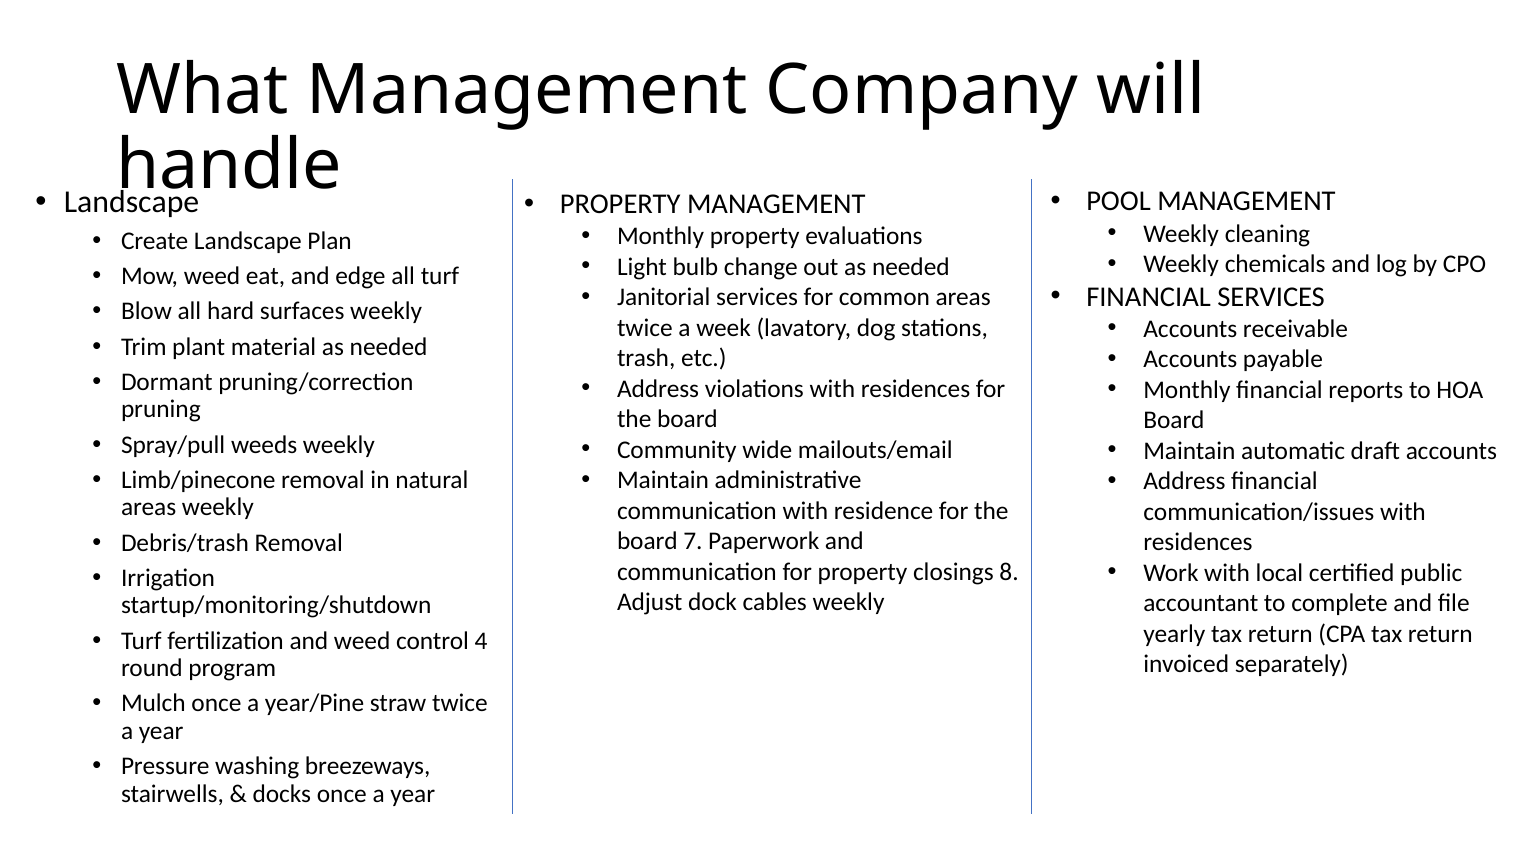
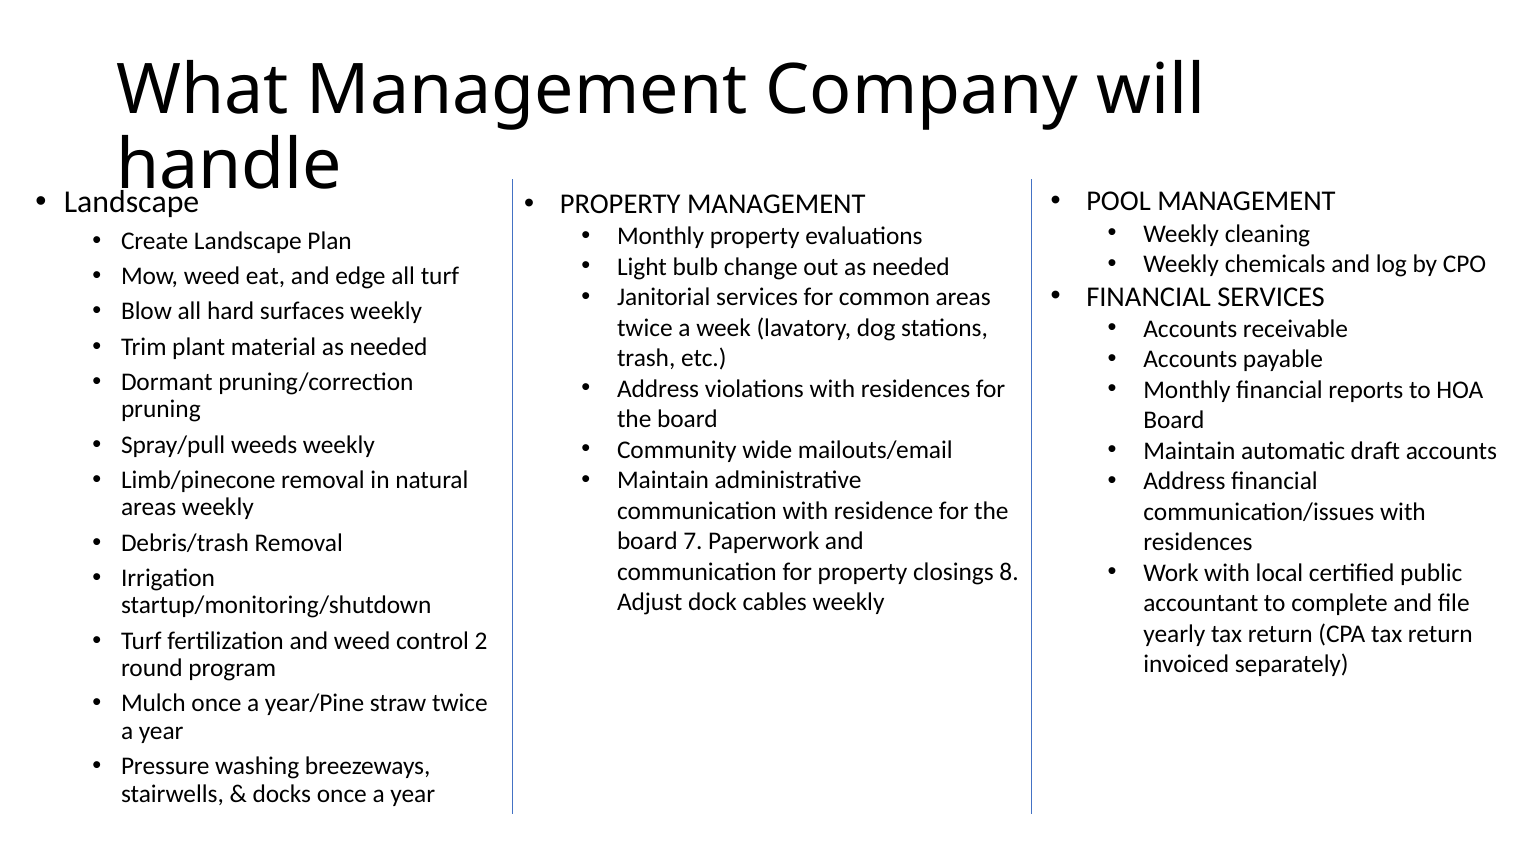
4: 4 -> 2
